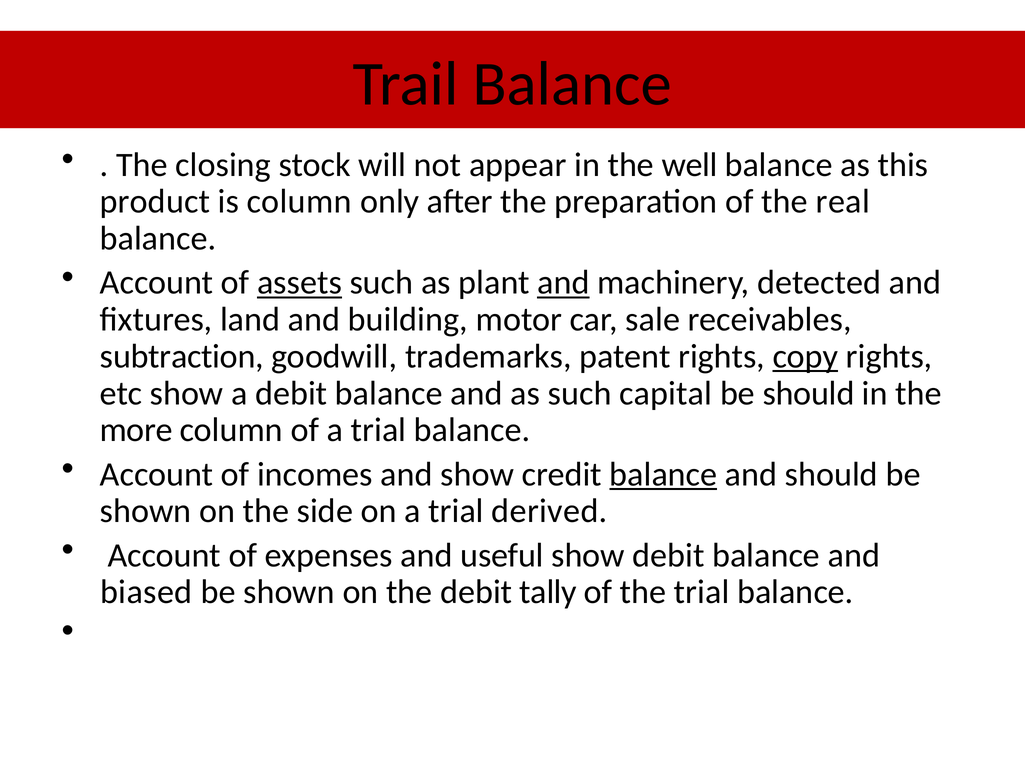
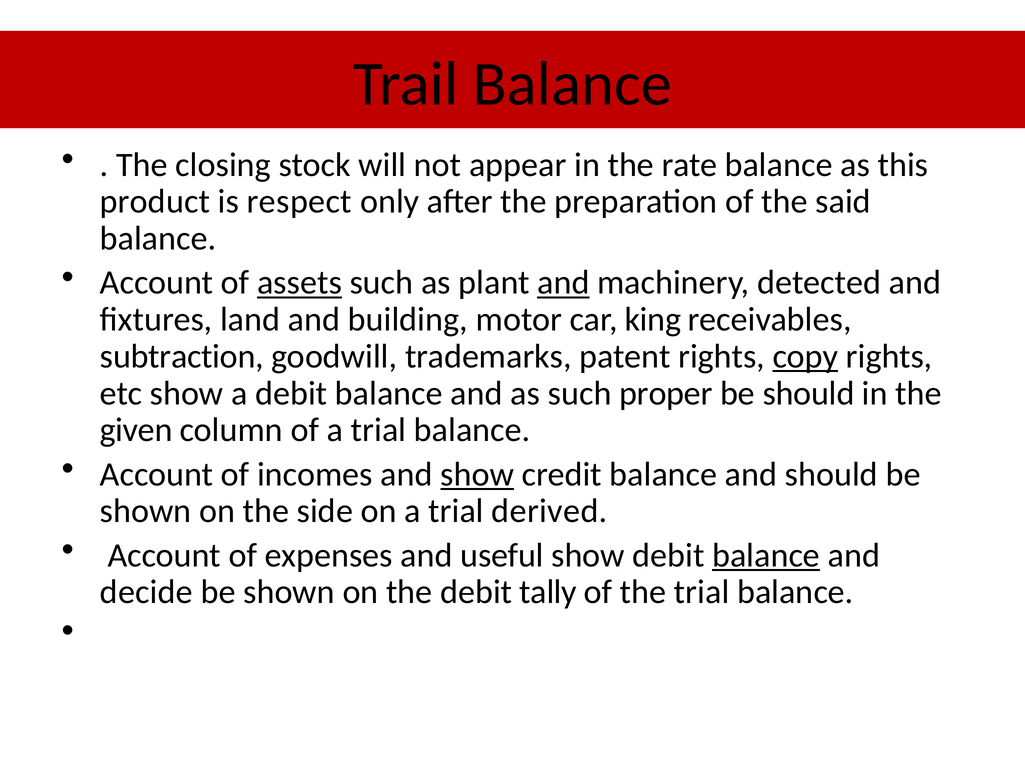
well: well -> rate
is column: column -> respect
real: real -> said
sale: sale -> king
capital: capital -> proper
more: more -> given
show at (477, 474) underline: none -> present
balance at (663, 474) underline: present -> none
balance at (766, 555) underline: none -> present
biased: biased -> decide
